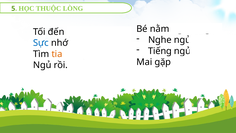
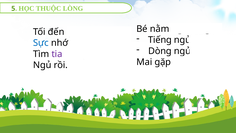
Nghe: Nghe -> Tiếng
Tiếng: Tiếng -> Dòng
tia colour: orange -> purple
